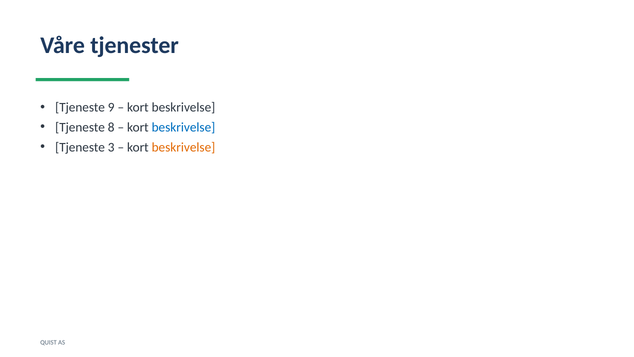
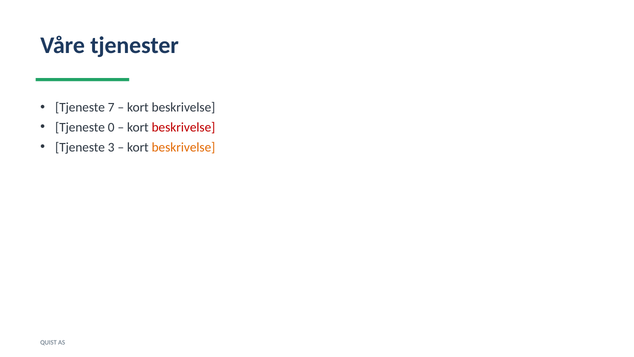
9: 9 -> 7
8: 8 -> 0
beskrivelse at (183, 127) colour: blue -> red
